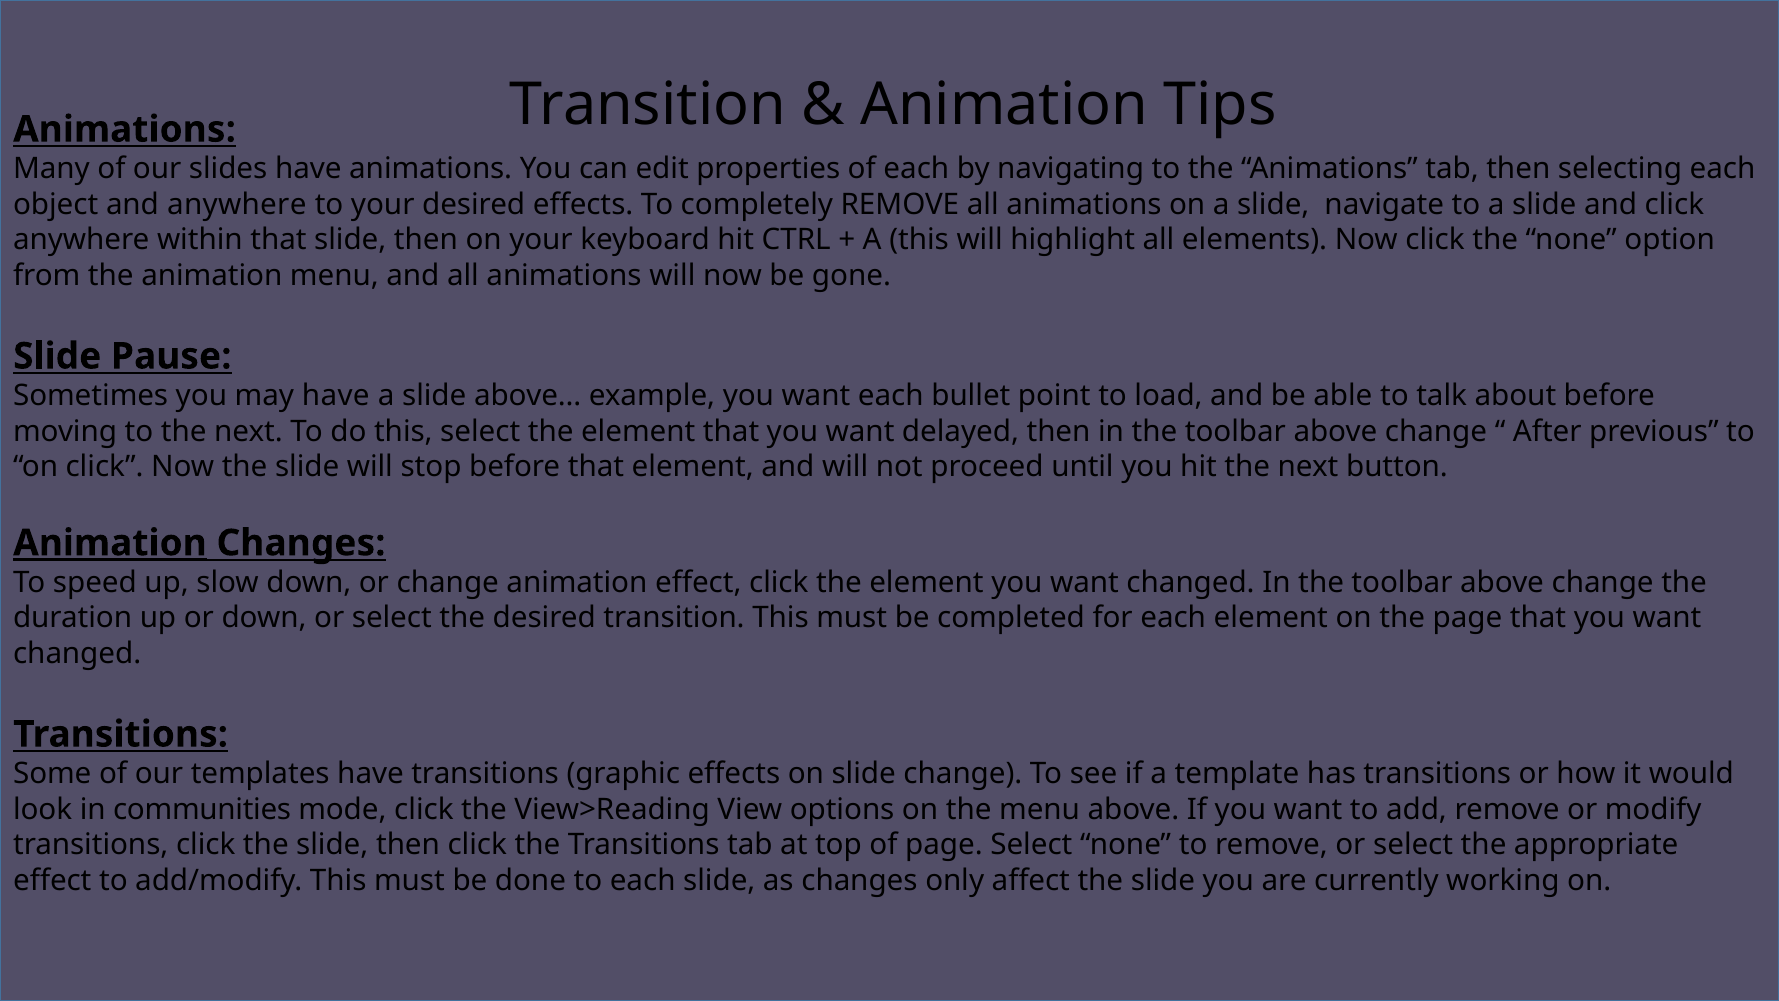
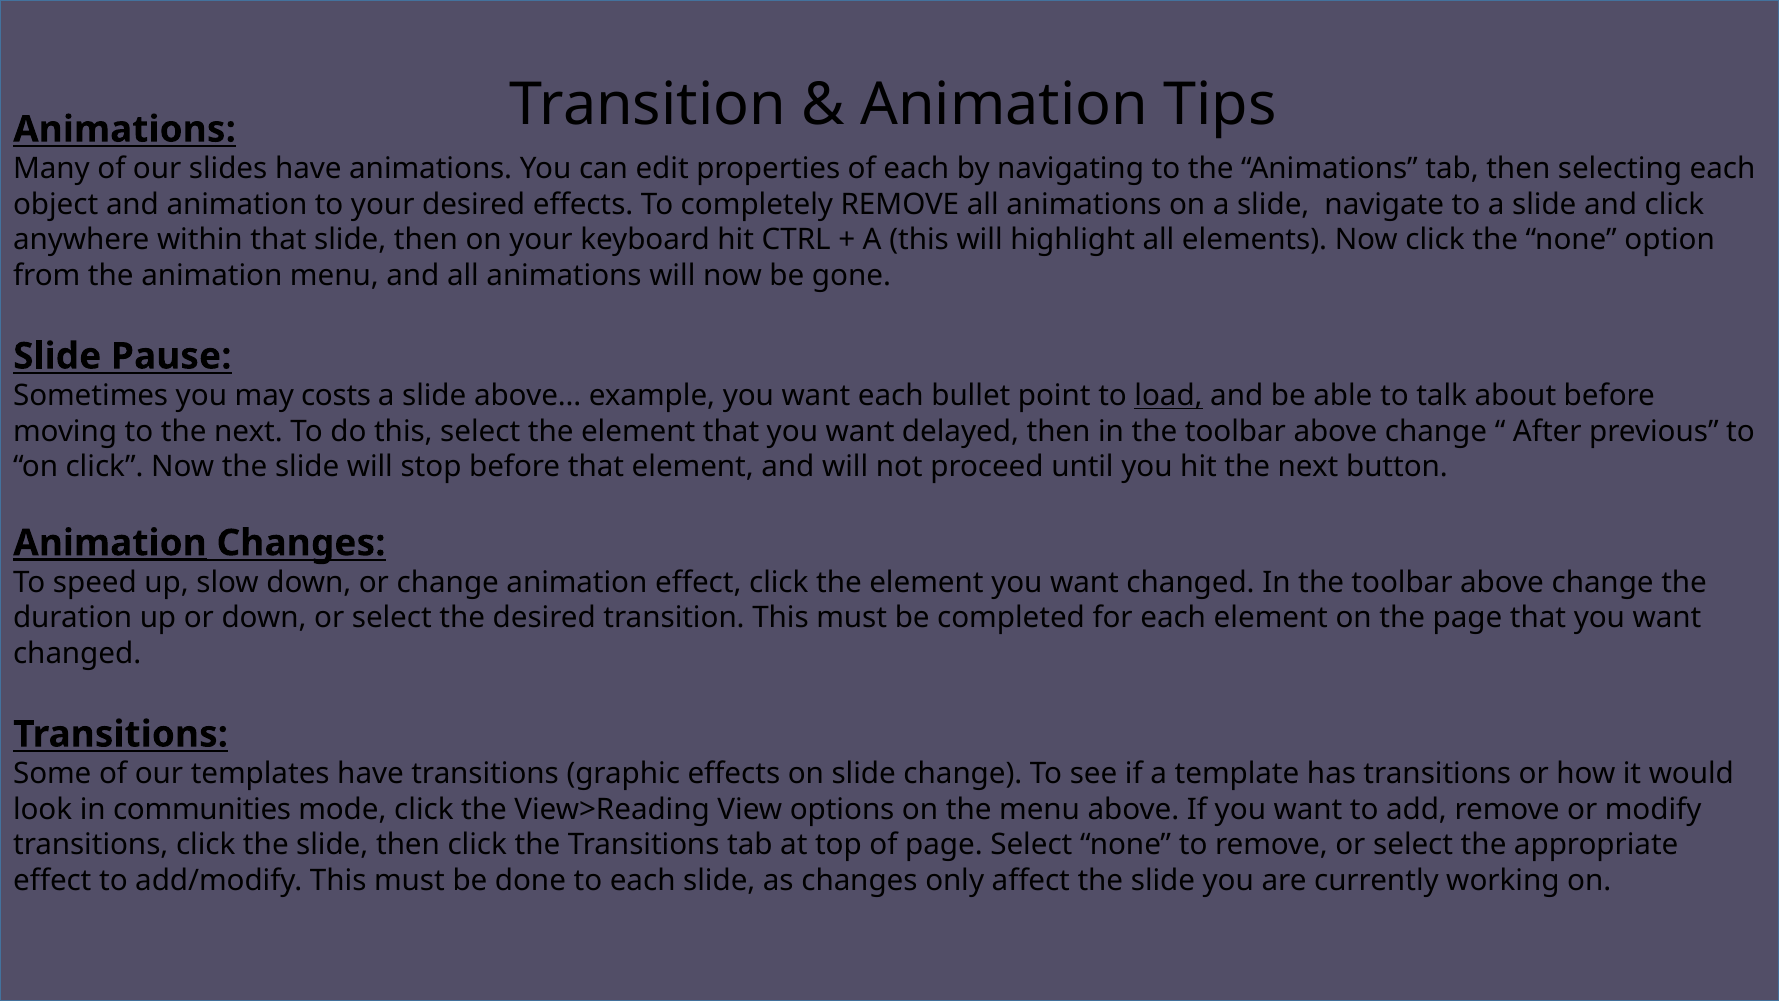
and anywhere: anywhere -> animation
may have: have -> costs
load underline: none -> present
